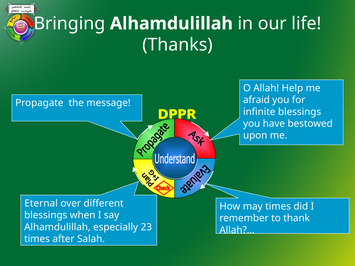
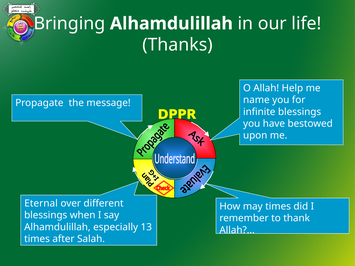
afraid: afraid -> name
23: 23 -> 13
